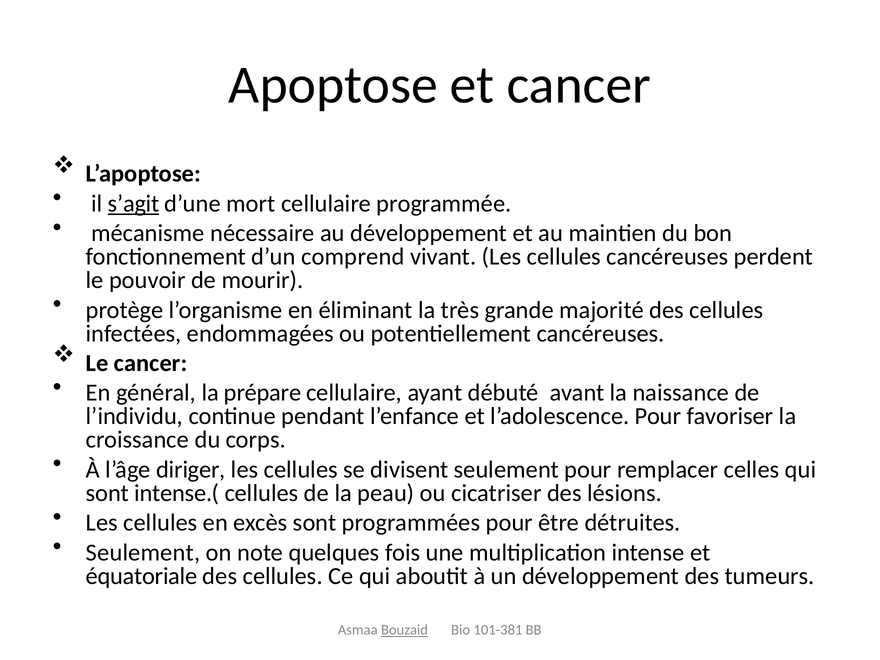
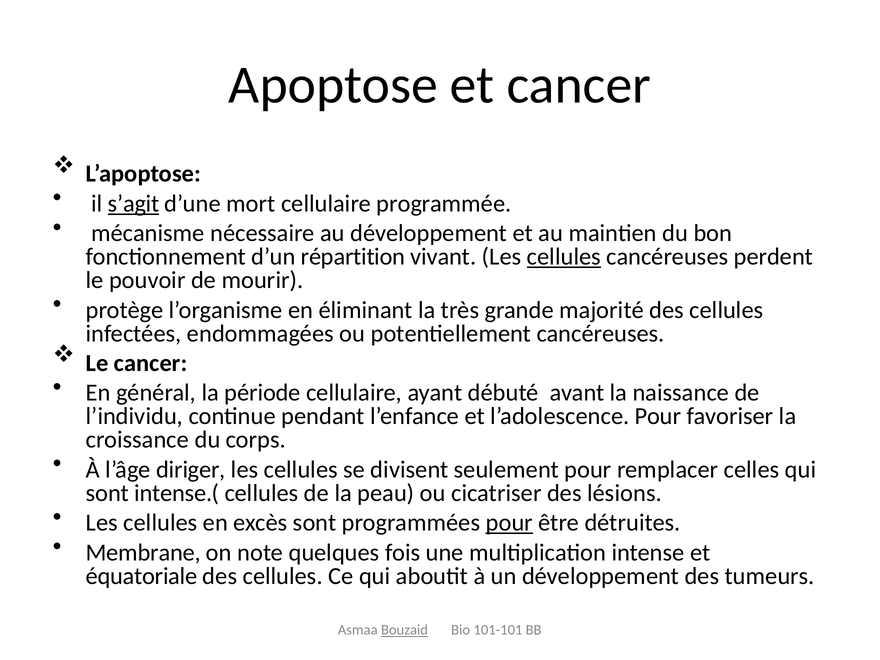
comprend: comprend -> répartition
cellules at (564, 257) underline: none -> present
prépare: prépare -> période
pour at (509, 523) underline: none -> present
Seulement at (143, 553): Seulement -> Membrane
101-381: 101-381 -> 101-101
